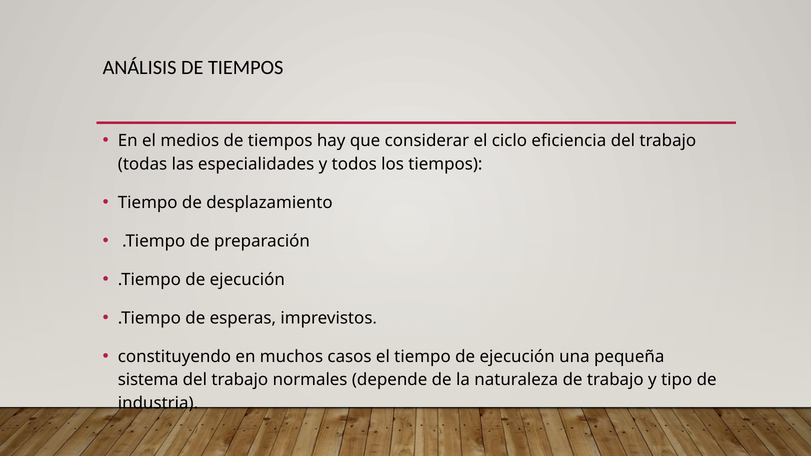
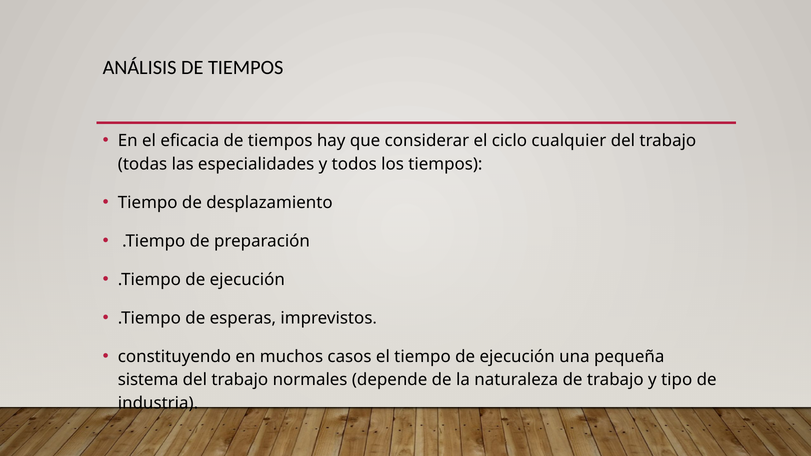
medios: medios -> eficacia
eficiencia: eficiencia -> cualquier
